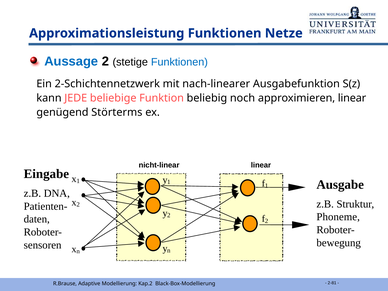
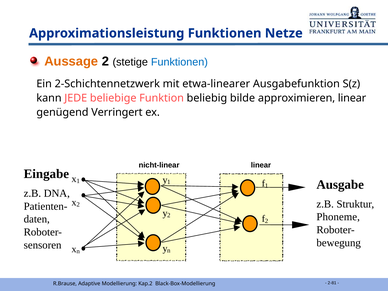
Aussage colour: blue -> orange
nach-linearer: nach-linearer -> etwa-linearer
noch: noch -> bilde
Störterms: Störterms -> Verringert
